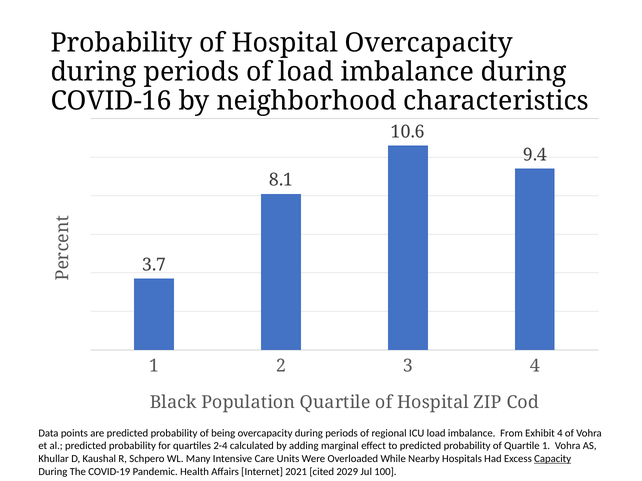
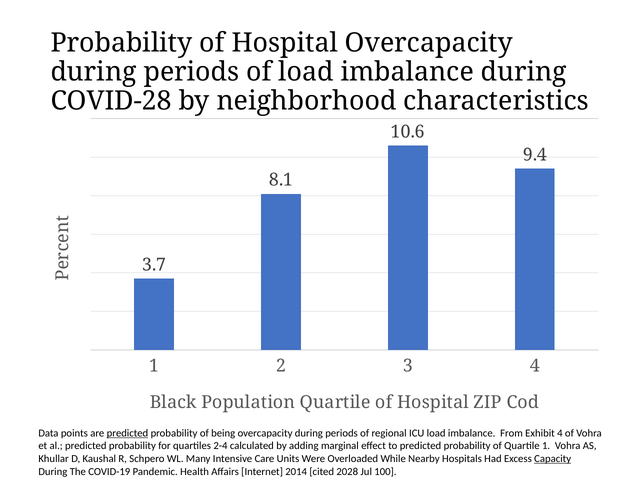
COVID-16: COVID-16 -> COVID-28
predicted at (127, 433) underline: none -> present
2021: 2021 -> 2014
2029: 2029 -> 2028
